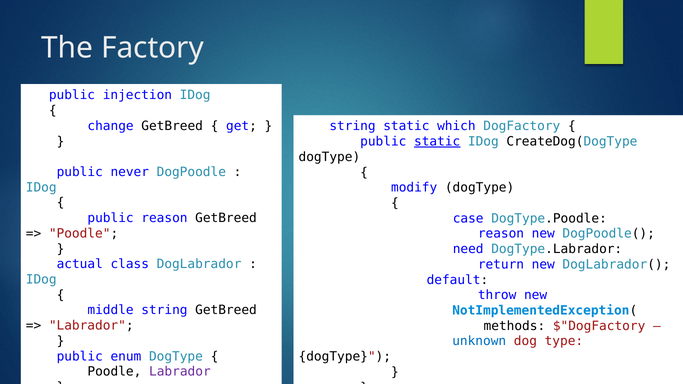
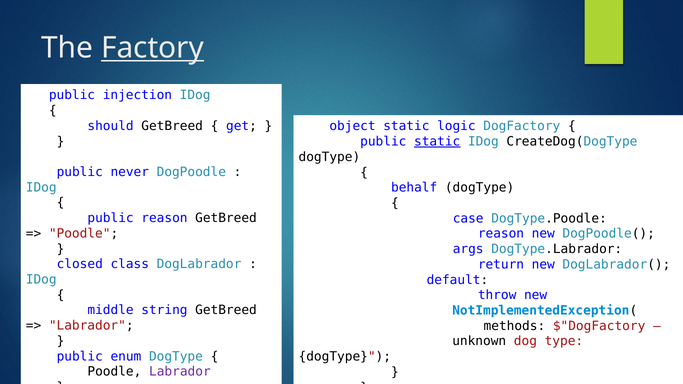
Factory underline: none -> present
change: change -> should
string at (353, 126): string -> object
which: which -> logic
modify: modify -> behalf
need: need -> args
actual: actual -> closed
unknown colour: blue -> black
